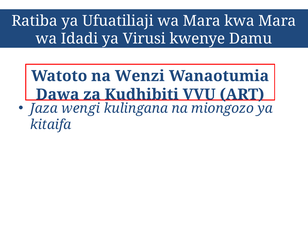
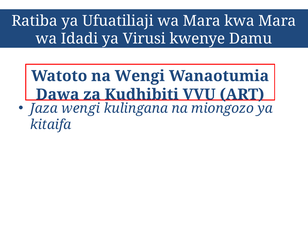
na Wenzi: Wenzi -> Wengi
